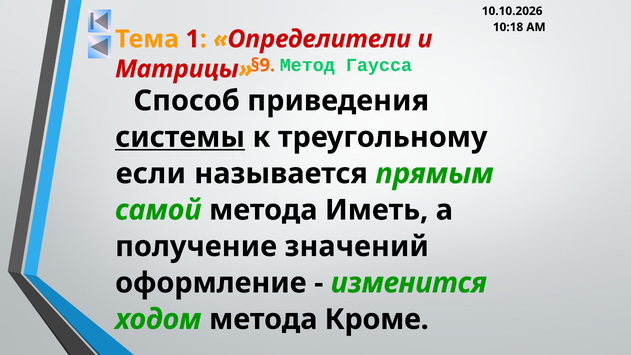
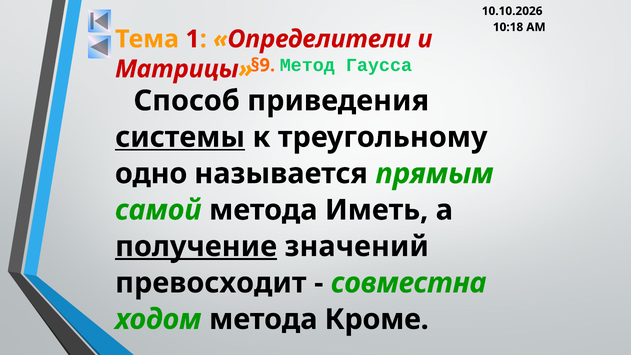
если: если -> одно
получение underline: none -> present
оформление: оформление -> превосходит
изменится: изменится -> совместна
